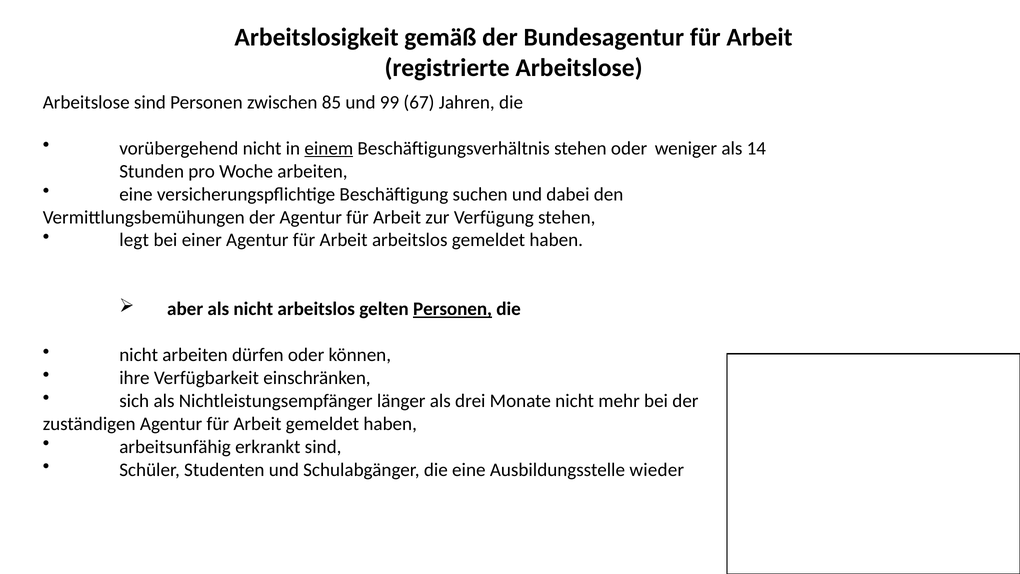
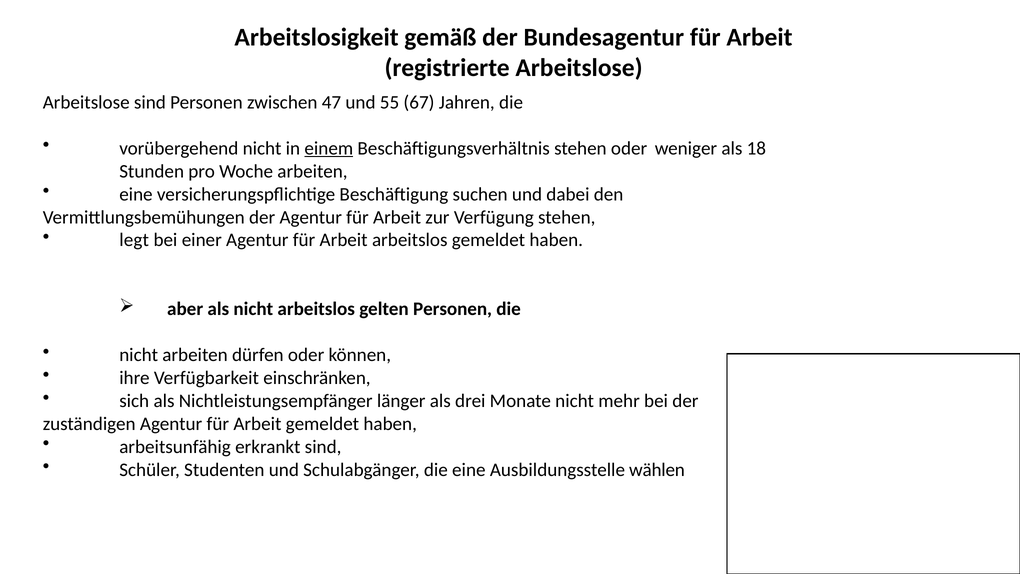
85: 85 -> 47
99: 99 -> 55
14: 14 -> 18
Personen at (453, 309) underline: present -> none
wieder: wieder -> wählen
